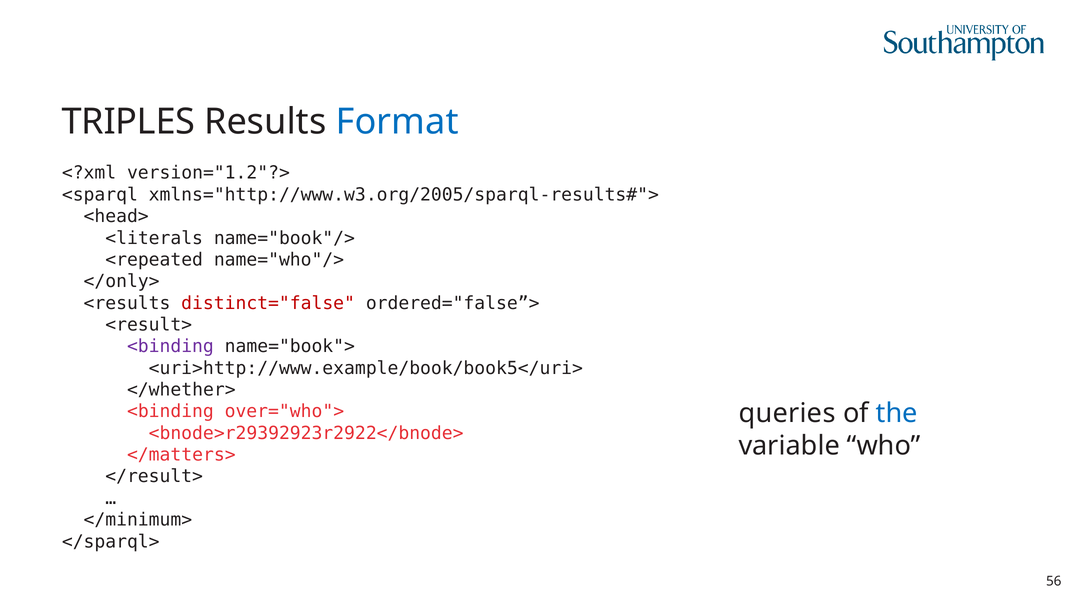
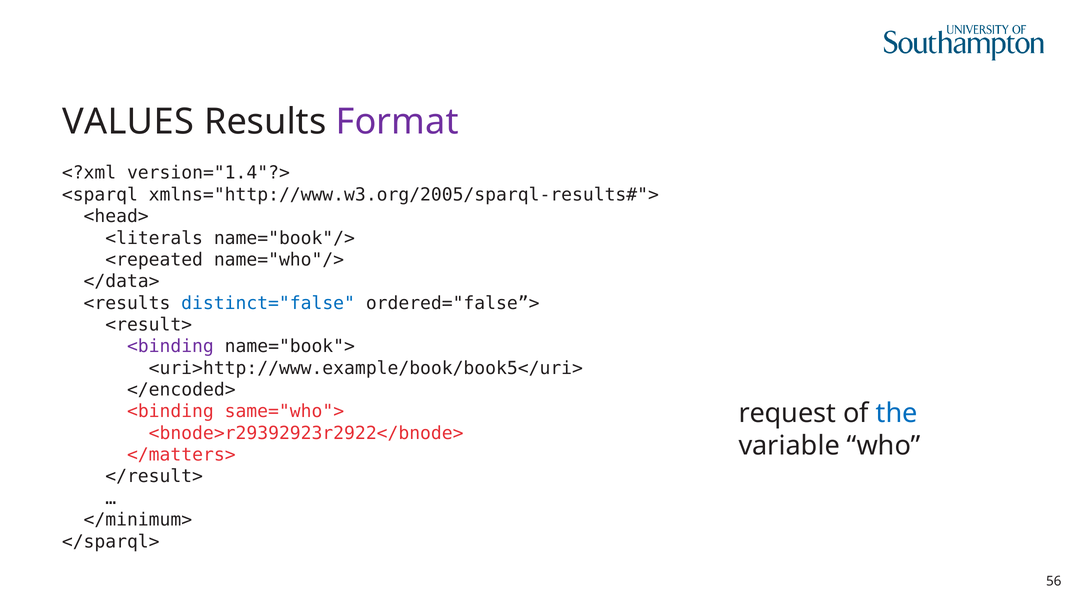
TRIPLES: TRIPLES -> VALUES
Format colour: blue -> purple
version="1.2"?>: version="1.2"?> -> version="1.4"?>
</only>: </only> -> </data>
distinct="false colour: red -> blue
</whether>: </whether> -> </encoded>
over="who">: over="who"> -> same="who">
queries: queries -> request
